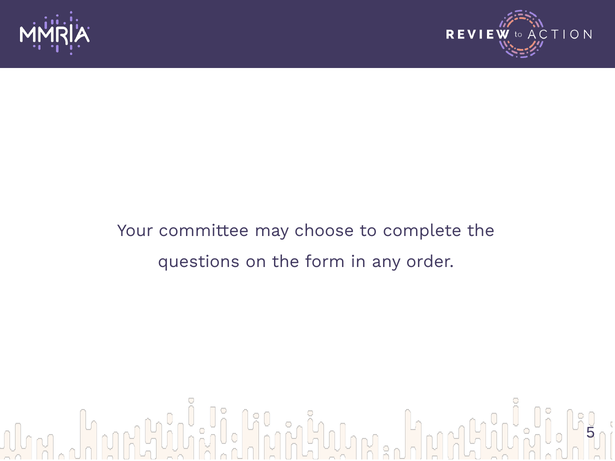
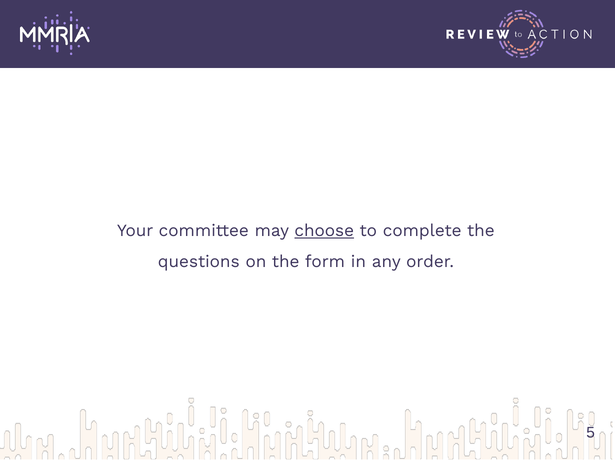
choose underline: none -> present
